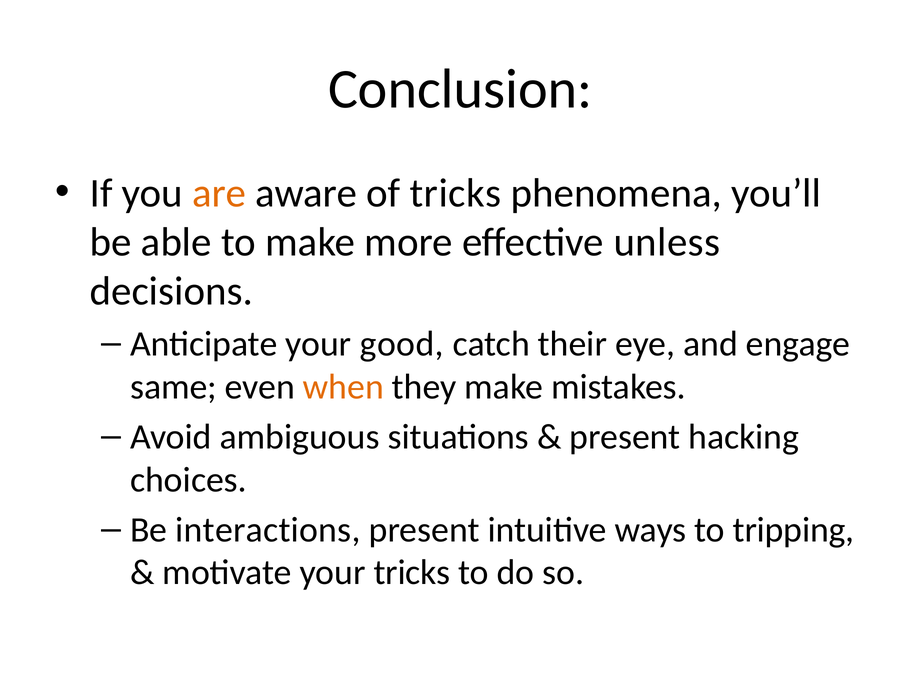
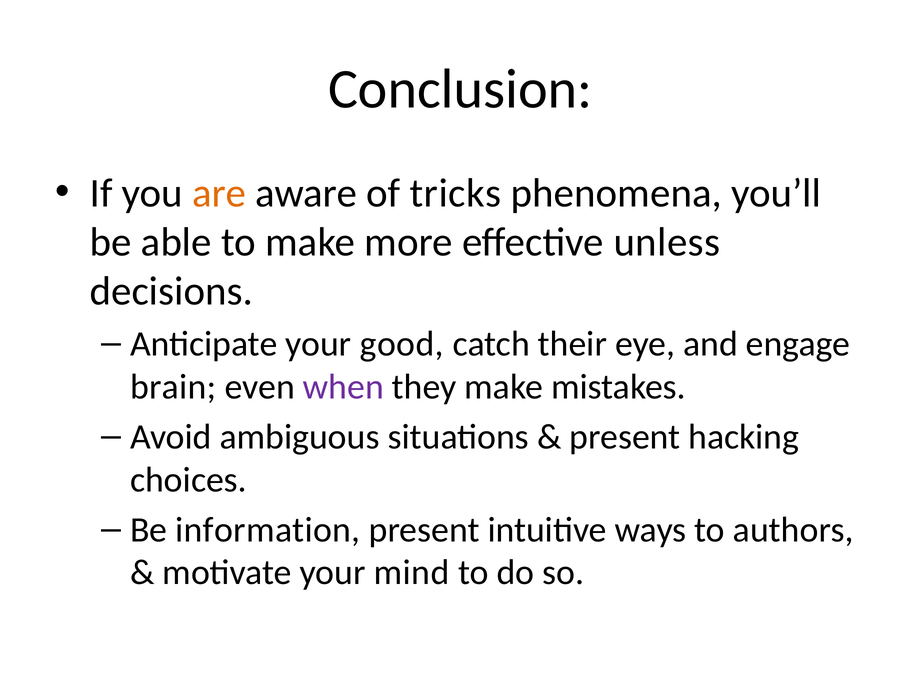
same: same -> brain
when colour: orange -> purple
interactions: interactions -> information
tripping: tripping -> authors
your tricks: tricks -> mind
